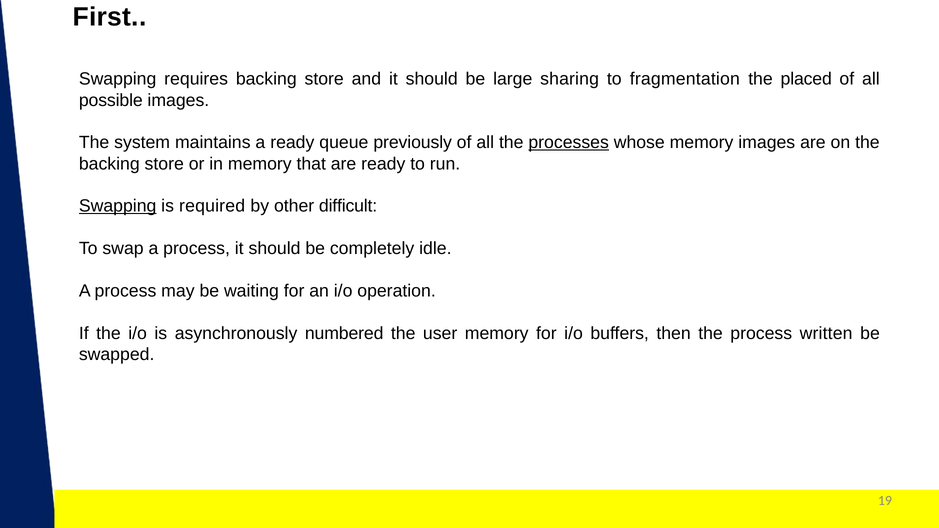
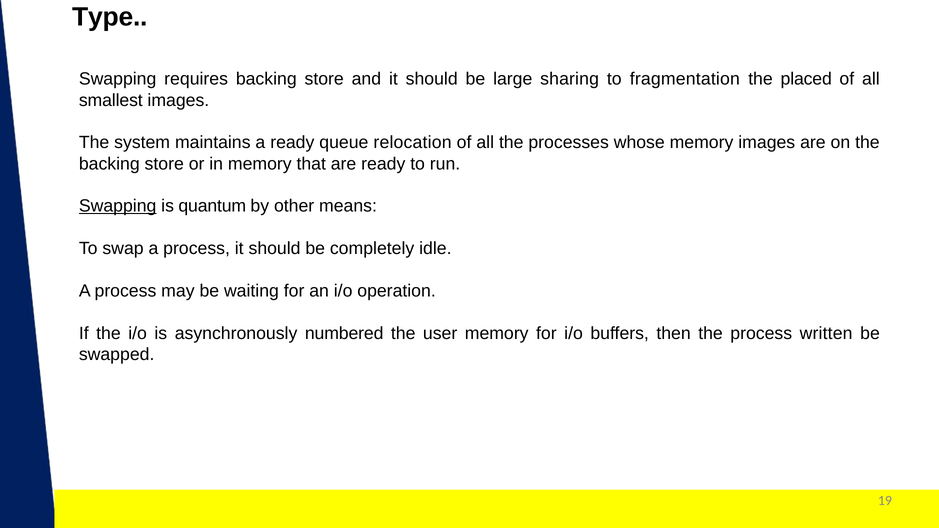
First: First -> Type
possible: possible -> smallest
previously: previously -> relocation
processes underline: present -> none
required: required -> quantum
difficult: difficult -> means
